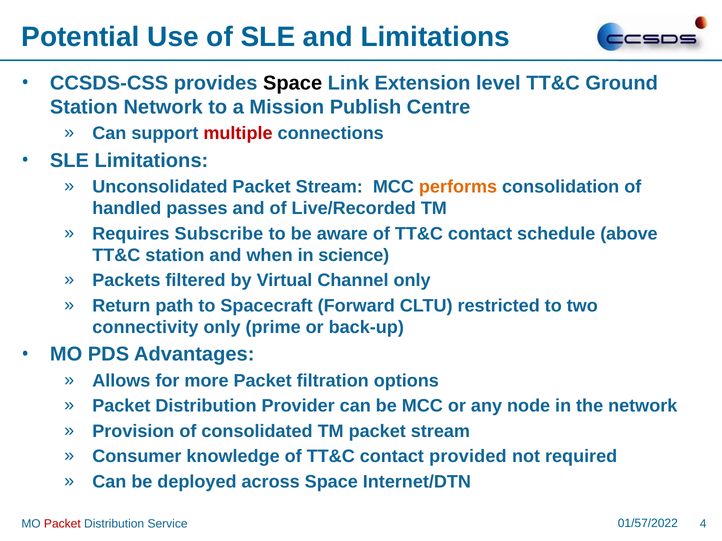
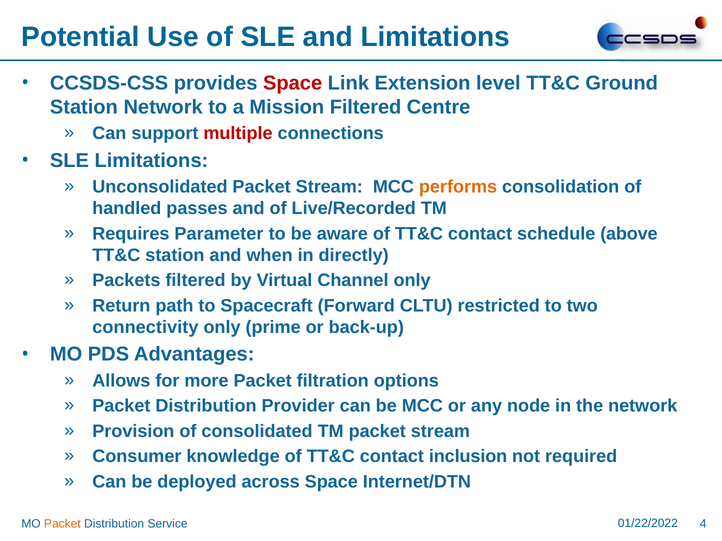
Space at (293, 83) colour: black -> red
Mission Publish: Publish -> Filtered
Subscribe: Subscribe -> Parameter
science: science -> directly
provided: provided -> inclusion
01/57/2022: 01/57/2022 -> 01/22/2022
Packet at (62, 524) colour: red -> orange
